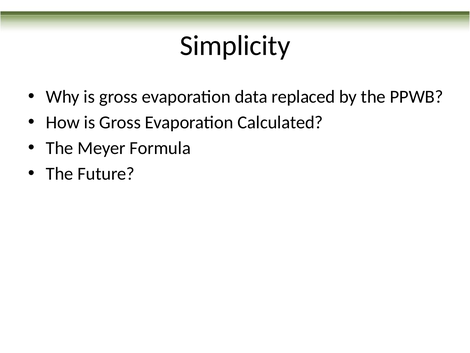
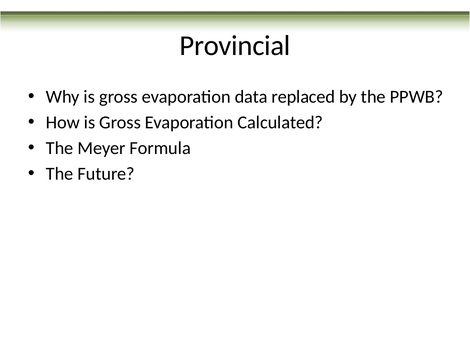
Simplicity: Simplicity -> Provincial
